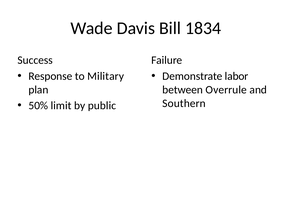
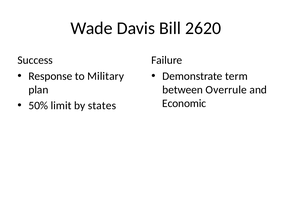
1834: 1834 -> 2620
labor: labor -> term
Southern: Southern -> Economic
public: public -> states
